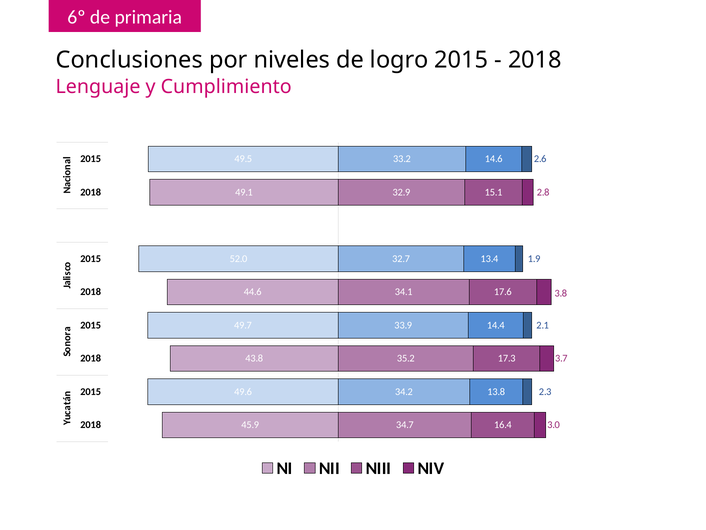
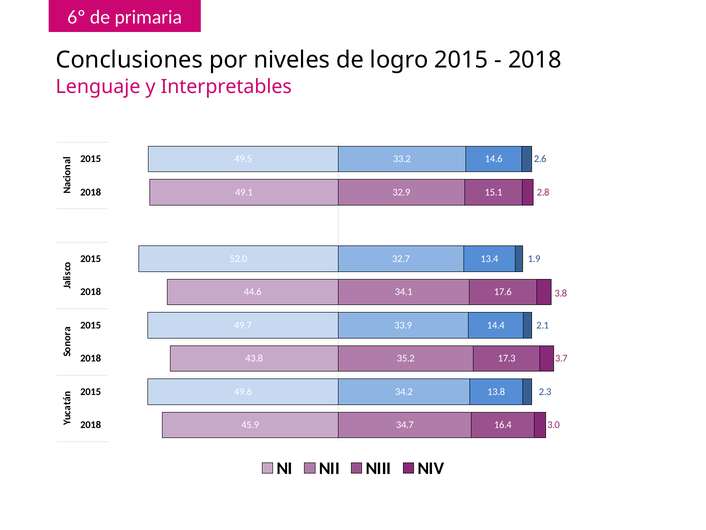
Cumplimiento: Cumplimiento -> Interpretables
